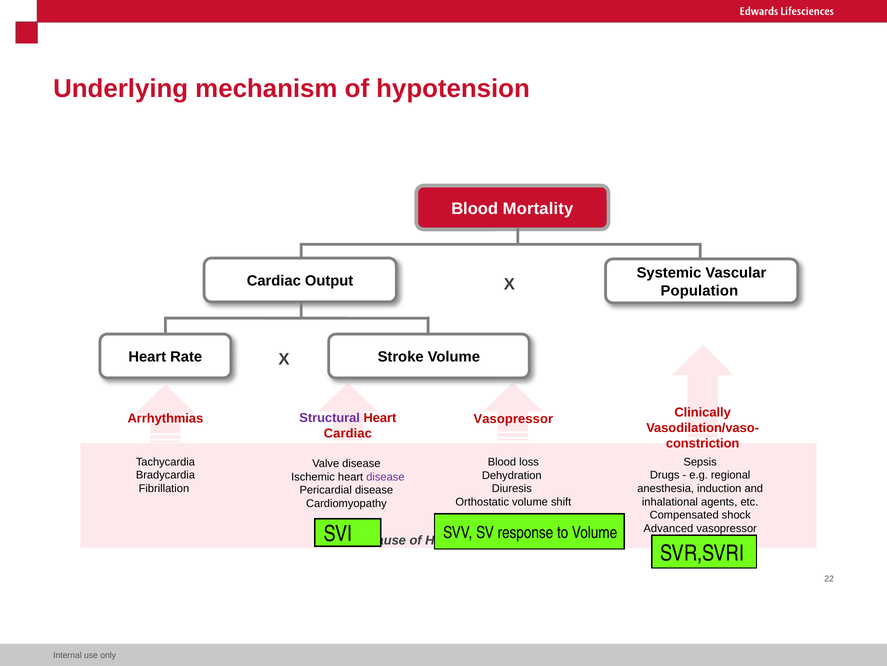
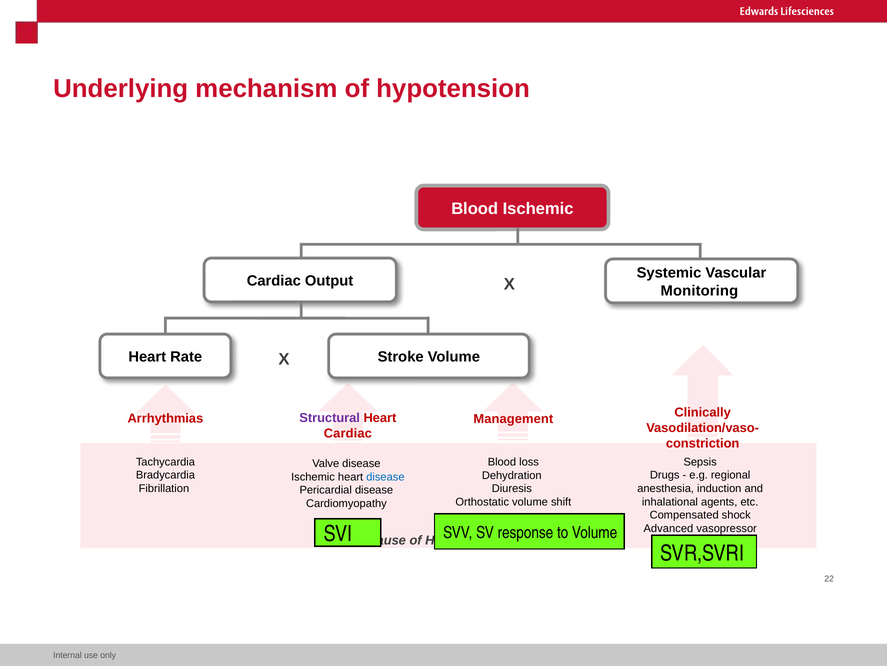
Blood Mortality: Mortality -> Ischemic
Population: Population -> Monitoring
Vasopressor at (513, 418): Vasopressor -> Management
disease at (385, 476) colour: purple -> blue
